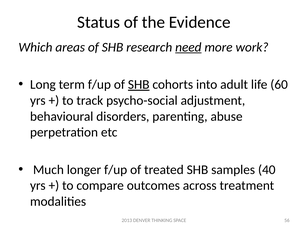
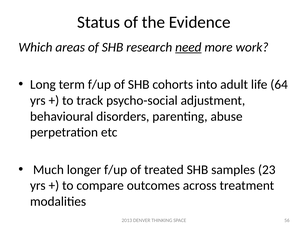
SHB at (139, 85) underline: present -> none
60: 60 -> 64
40: 40 -> 23
